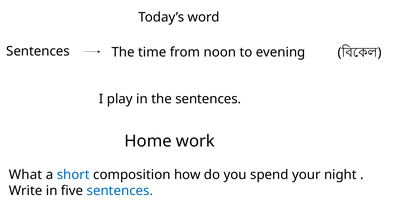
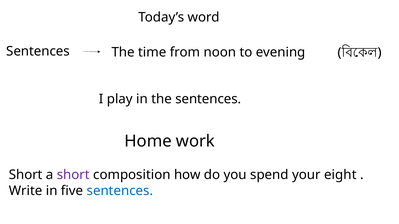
What at (26, 175): What -> Short
short at (73, 175) colour: blue -> purple
night: night -> eight
